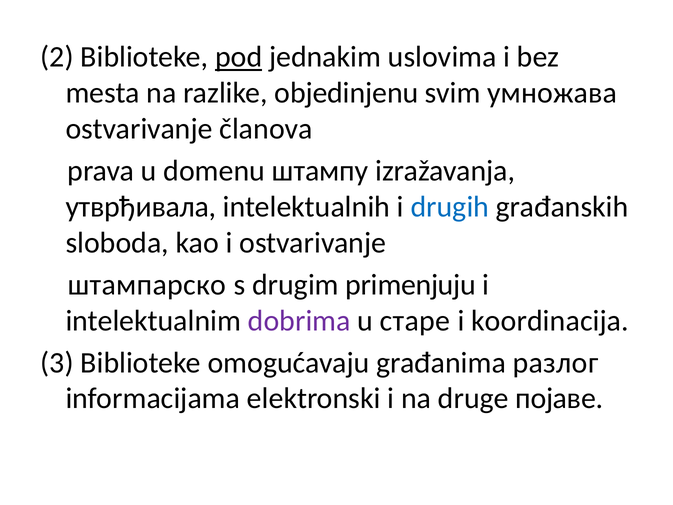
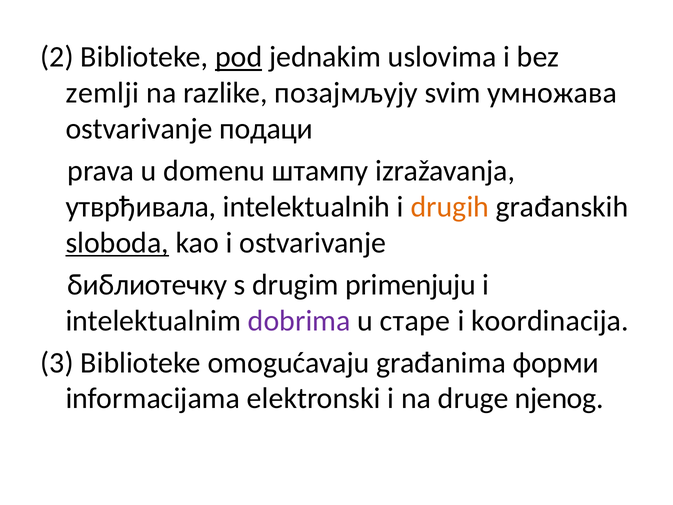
mesta: mesta -> zemlji
objedinjenu: objedinjenu -> позајмљују
članova: članova -> подаци
drugih colour: blue -> orange
sloboda underline: none -> present
штампарско: штампарско -> библиотечку
разлог: разлог -> форми
појаве: појаве -> njenog
